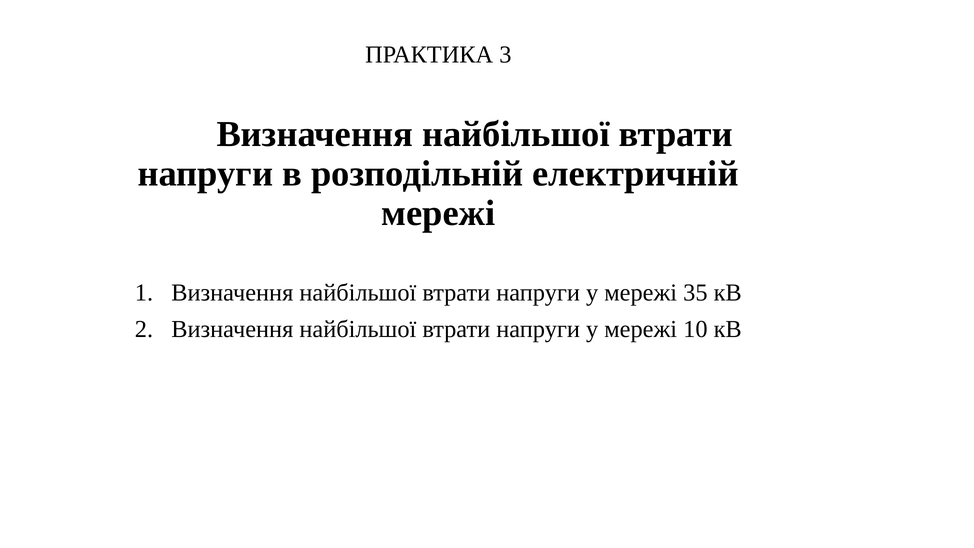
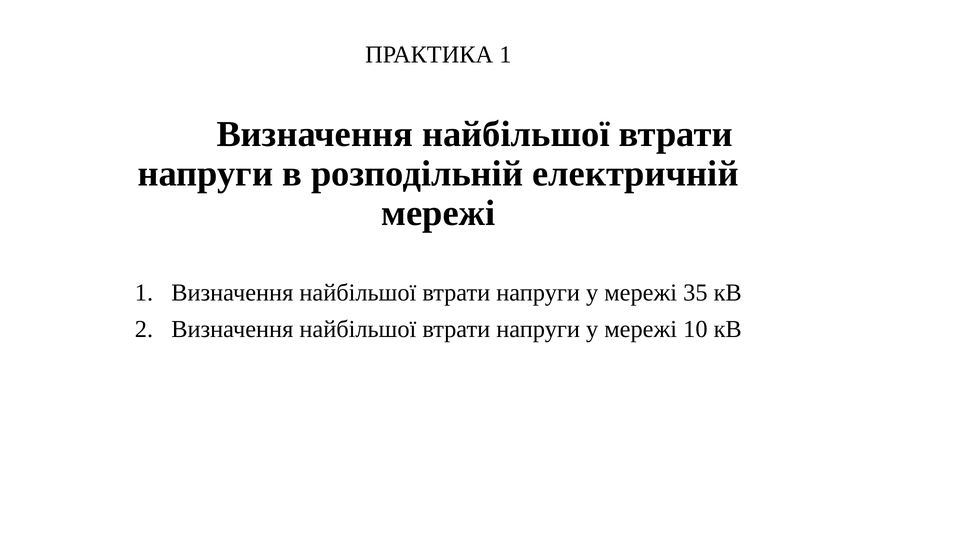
ПРАКТИКА 3: 3 -> 1
